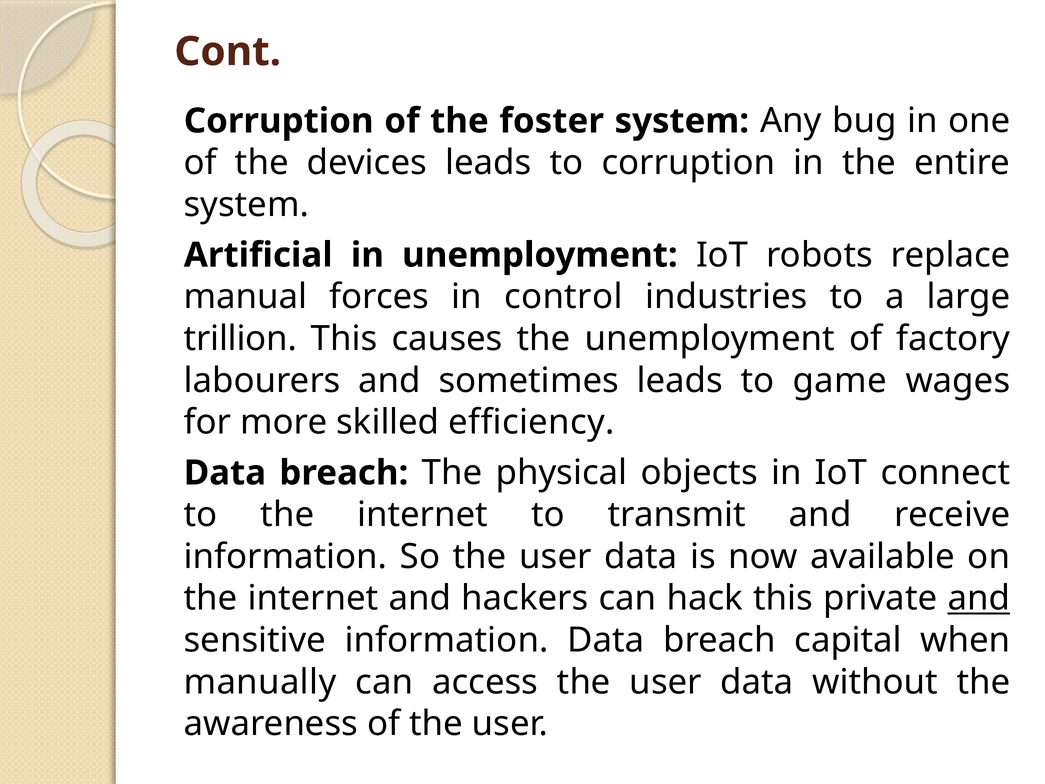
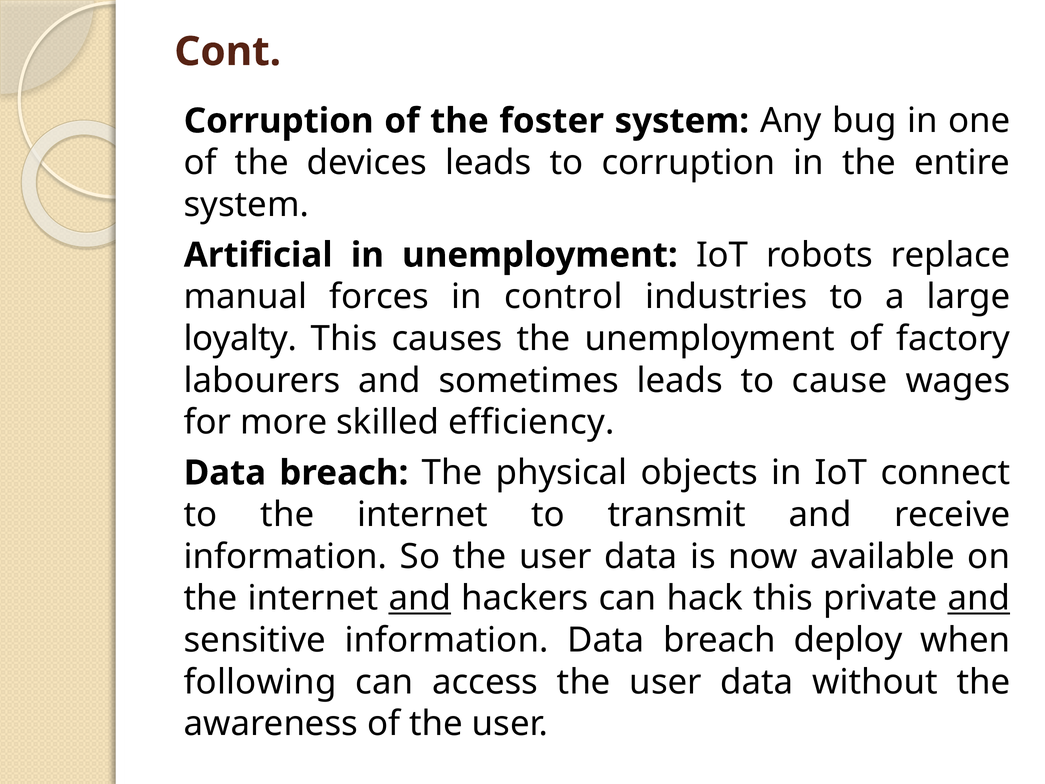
trillion: trillion -> loyalty
game: game -> cause
and at (420, 598) underline: none -> present
capital: capital -> deploy
manually: manually -> following
